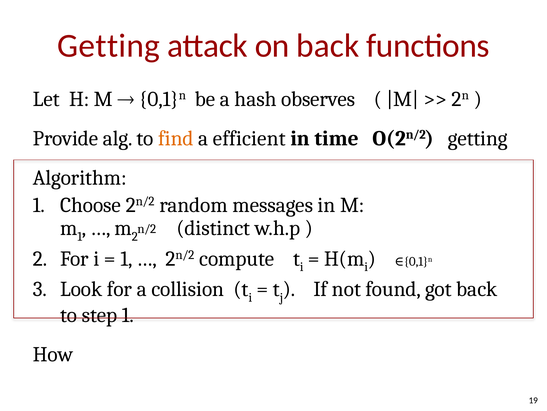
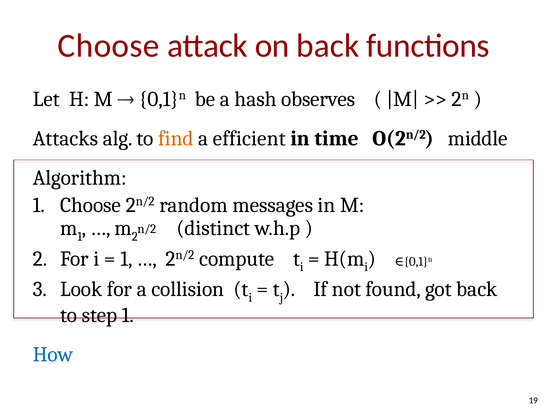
Getting at (109, 46): Getting -> Choose
Provide: Provide -> Attacks
O(2n/2 getting: getting -> middle
How colour: black -> blue
